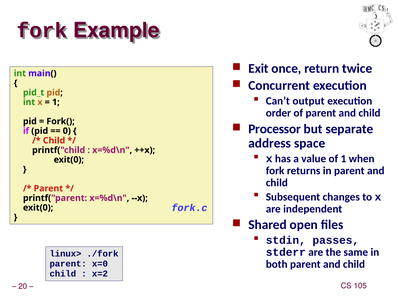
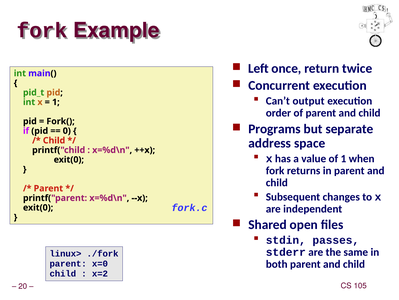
Exit: Exit -> Left
Processor: Processor -> Programs
